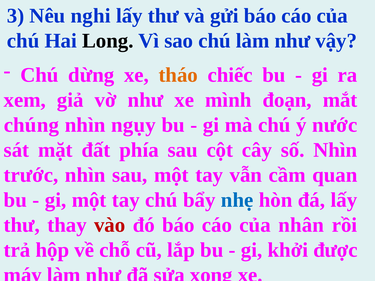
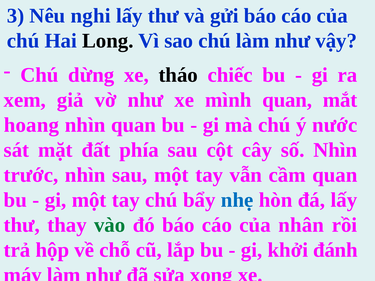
tháo colour: orange -> black
mình đoạn: đoạn -> quan
chúng: chúng -> hoang
nhìn ngụy: ngụy -> quan
vào colour: red -> green
được: được -> đánh
